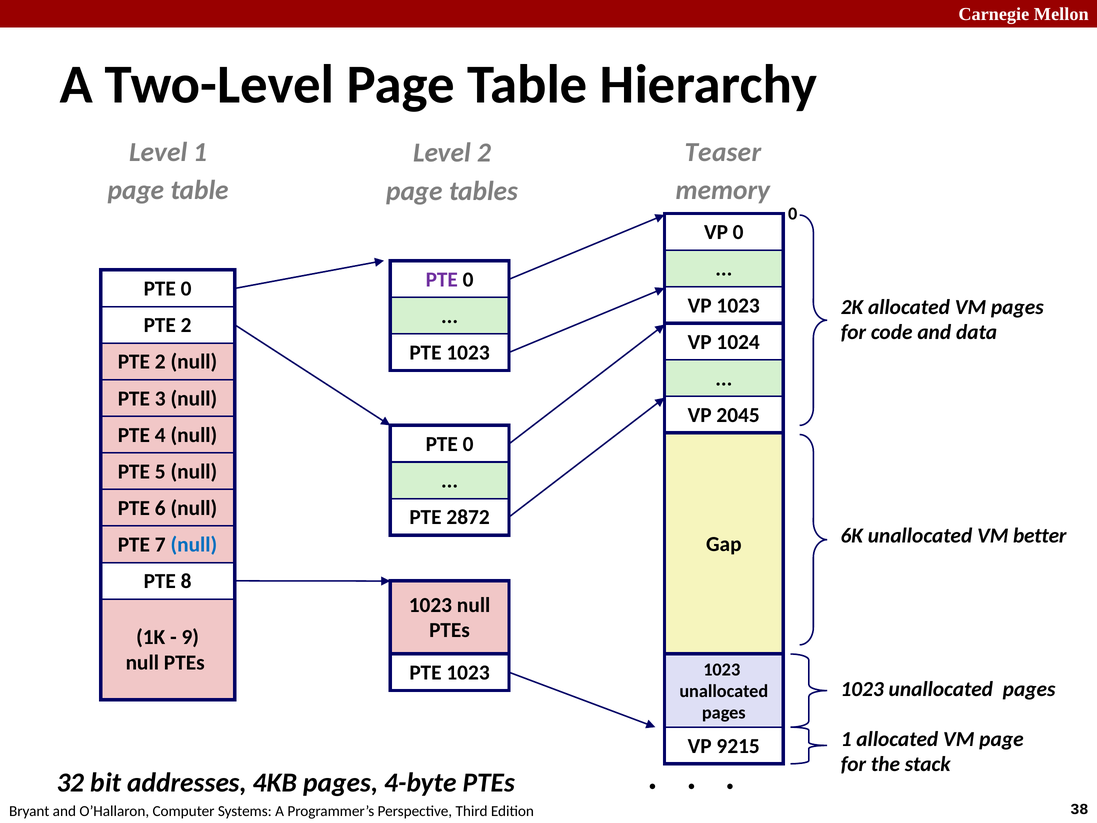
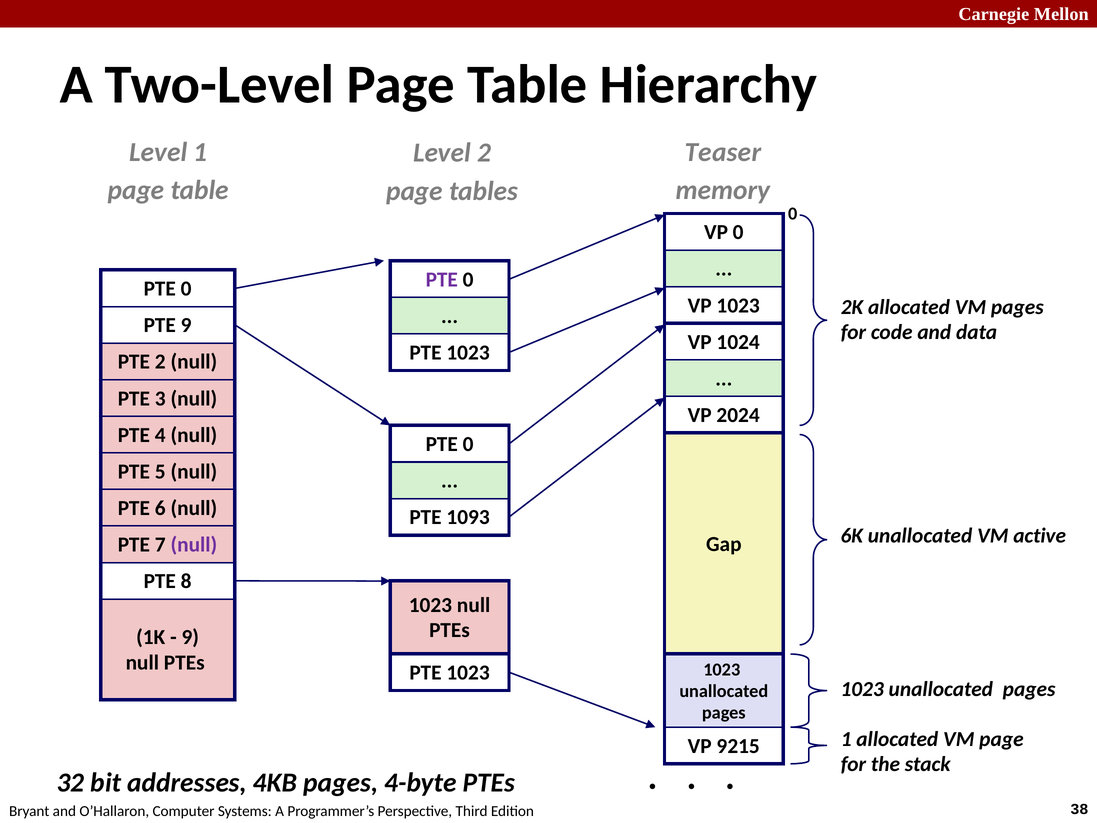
2 at (186, 325): 2 -> 9
2045: 2045 -> 2024
2872: 2872 -> 1093
better: better -> active
null at (194, 545) colour: blue -> purple
